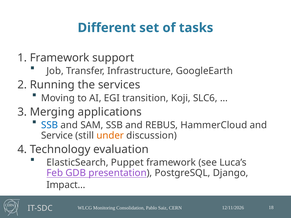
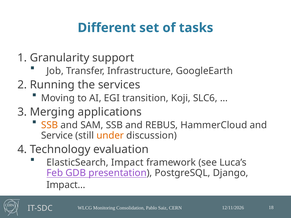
1 Framework: Framework -> Granularity
SSB at (50, 125) colour: blue -> orange
Puppet: Puppet -> Impact
